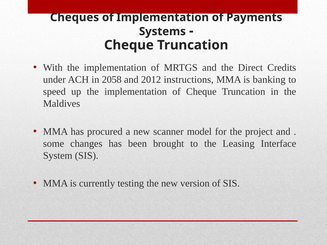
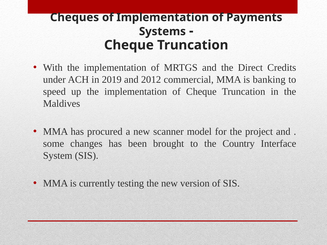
2058: 2058 -> 2019
instructions: instructions -> commercial
Leasing: Leasing -> Country
